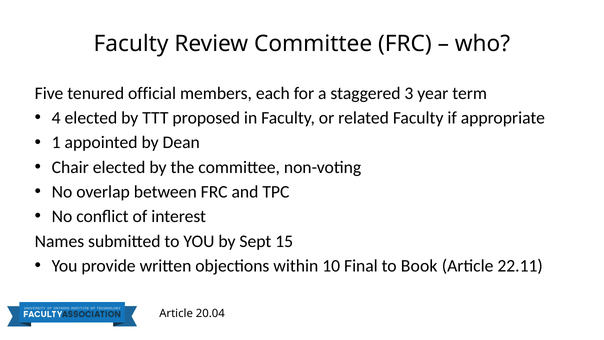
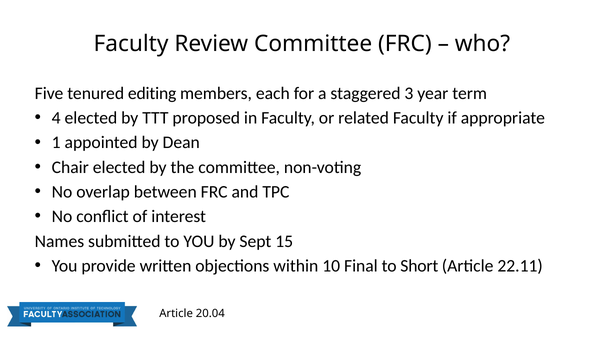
official: official -> editing
Book: Book -> Short
